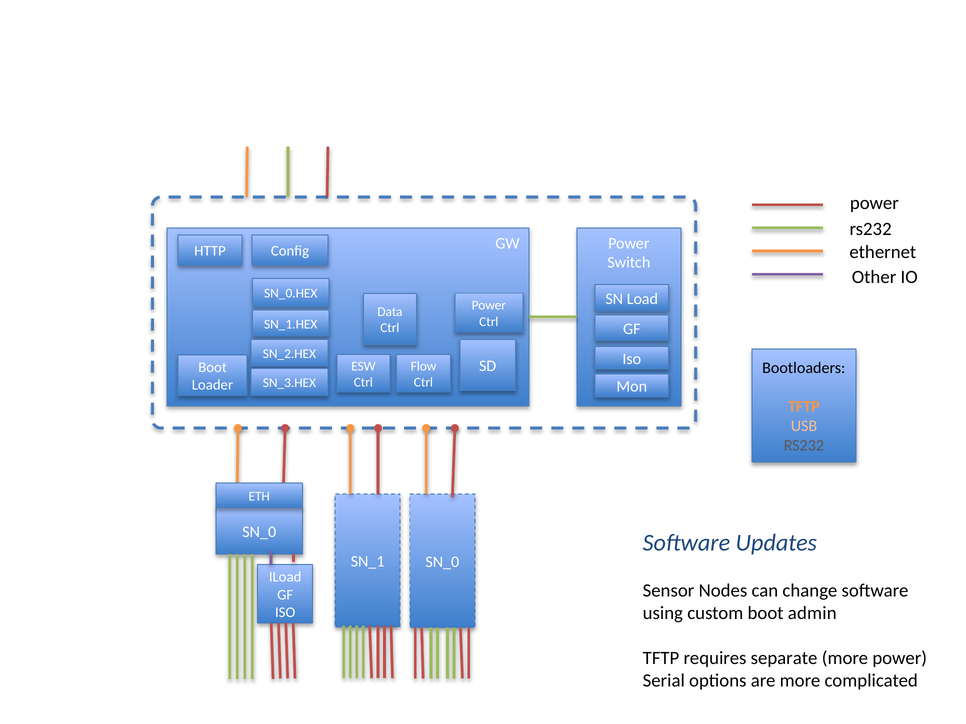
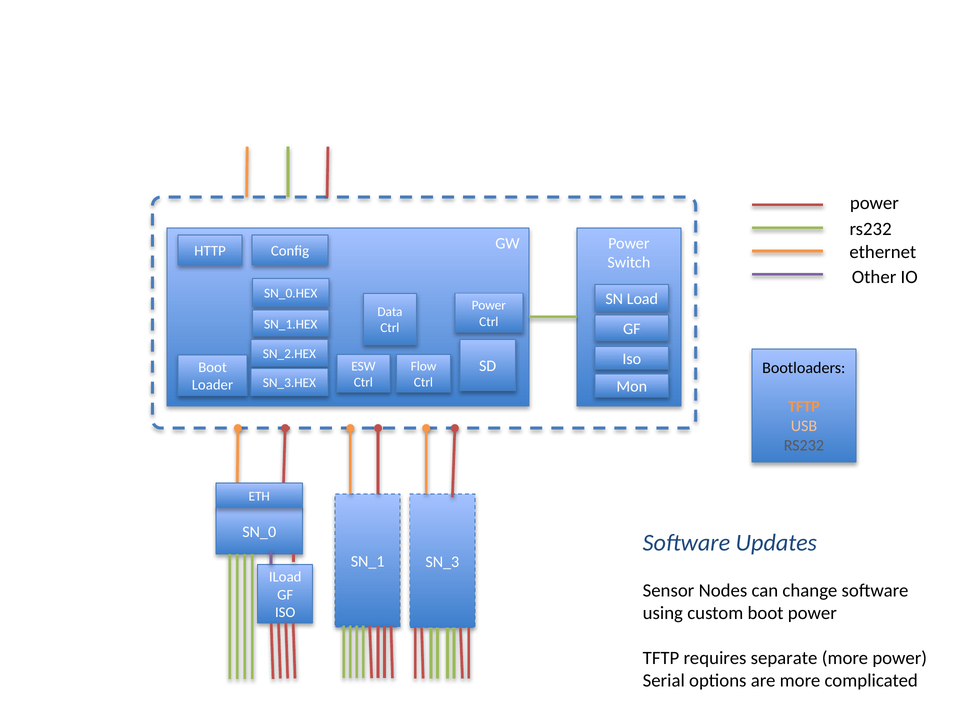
SN_0 at (442, 562): SN_0 -> SN_3
boot admin: admin -> power
